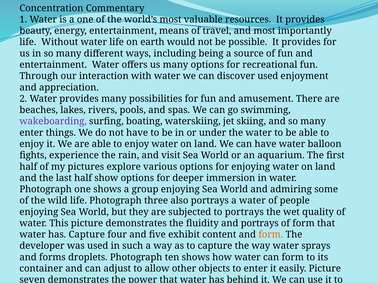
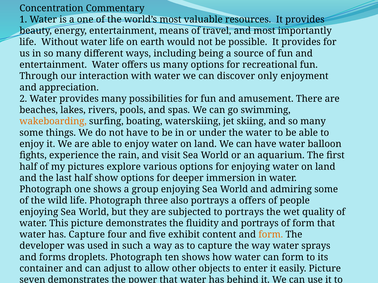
discover used: used -> only
wakeboarding colour: purple -> orange
enter at (31, 133): enter -> some
a water: water -> offers
